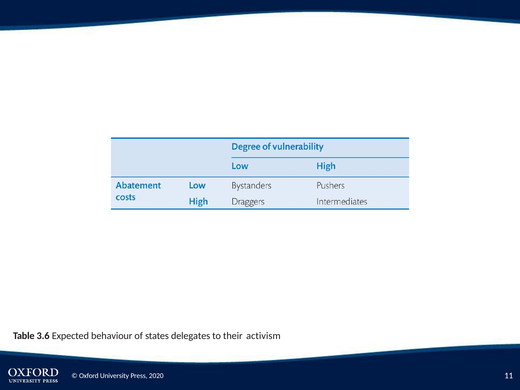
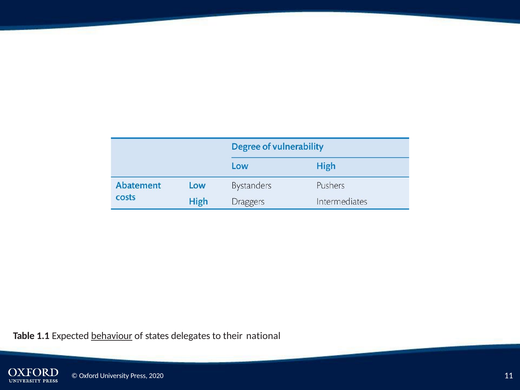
3.6: 3.6 -> 1.1
behaviour underline: none -> present
activism: activism -> national
